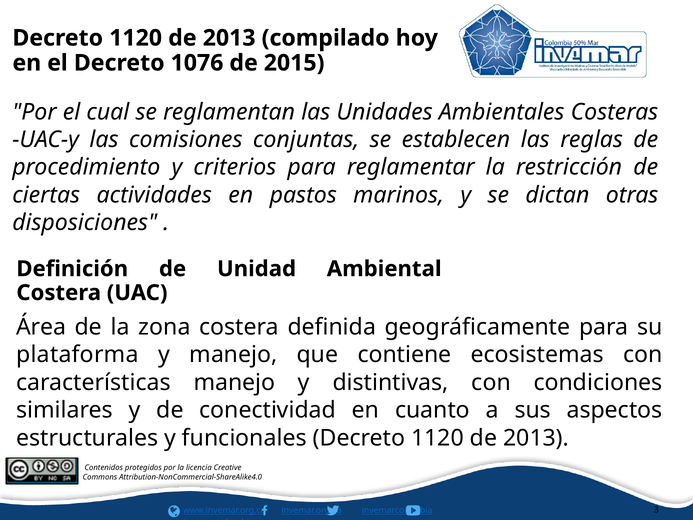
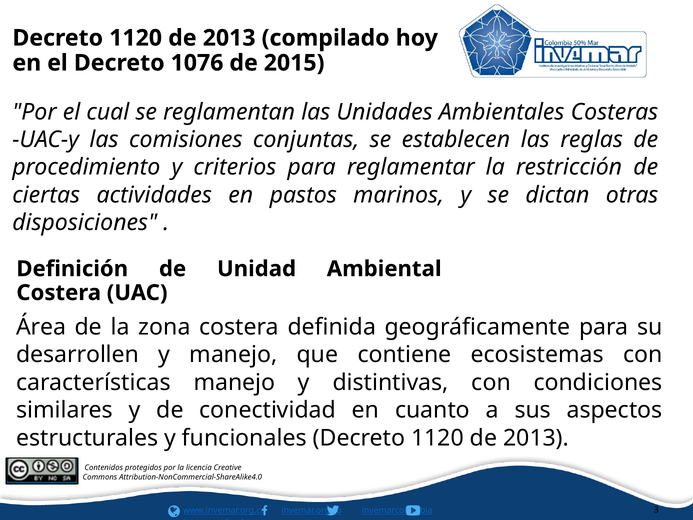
plataforma: plataforma -> desarrollen
